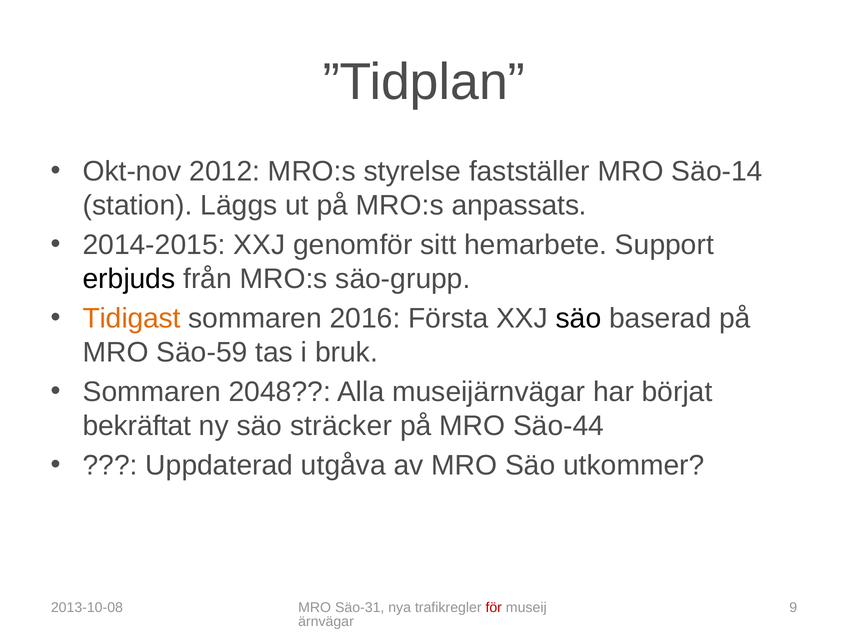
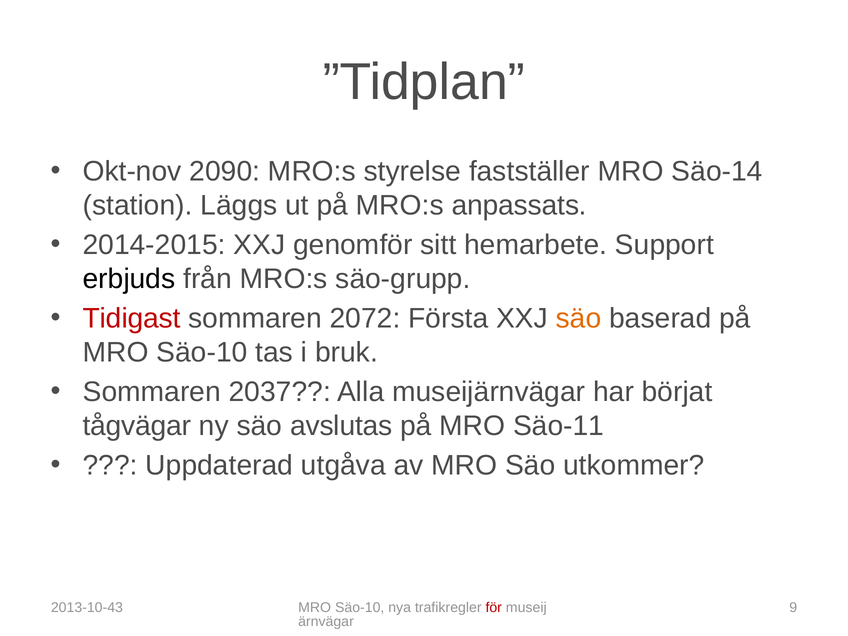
2012: 2012 -> 2090
Tidigast colour: orange -> red
2016: 2016 -> 2072
säo at (579, 319) colour: black -> orange
Säo-59 at (202, 352): Säo-59 -> Säo-10
2048: 2048 -> 2037
bekräftat: bekräftat -> tågvägar
sträcker: sträcker -> avslutas
Säo-44: Säo-44 -> Säo-11
2013-10-08: 2013-10-08 -> 2013-10-43
Säo-31 at (360, 607): Säo-31 -> Säo-10
